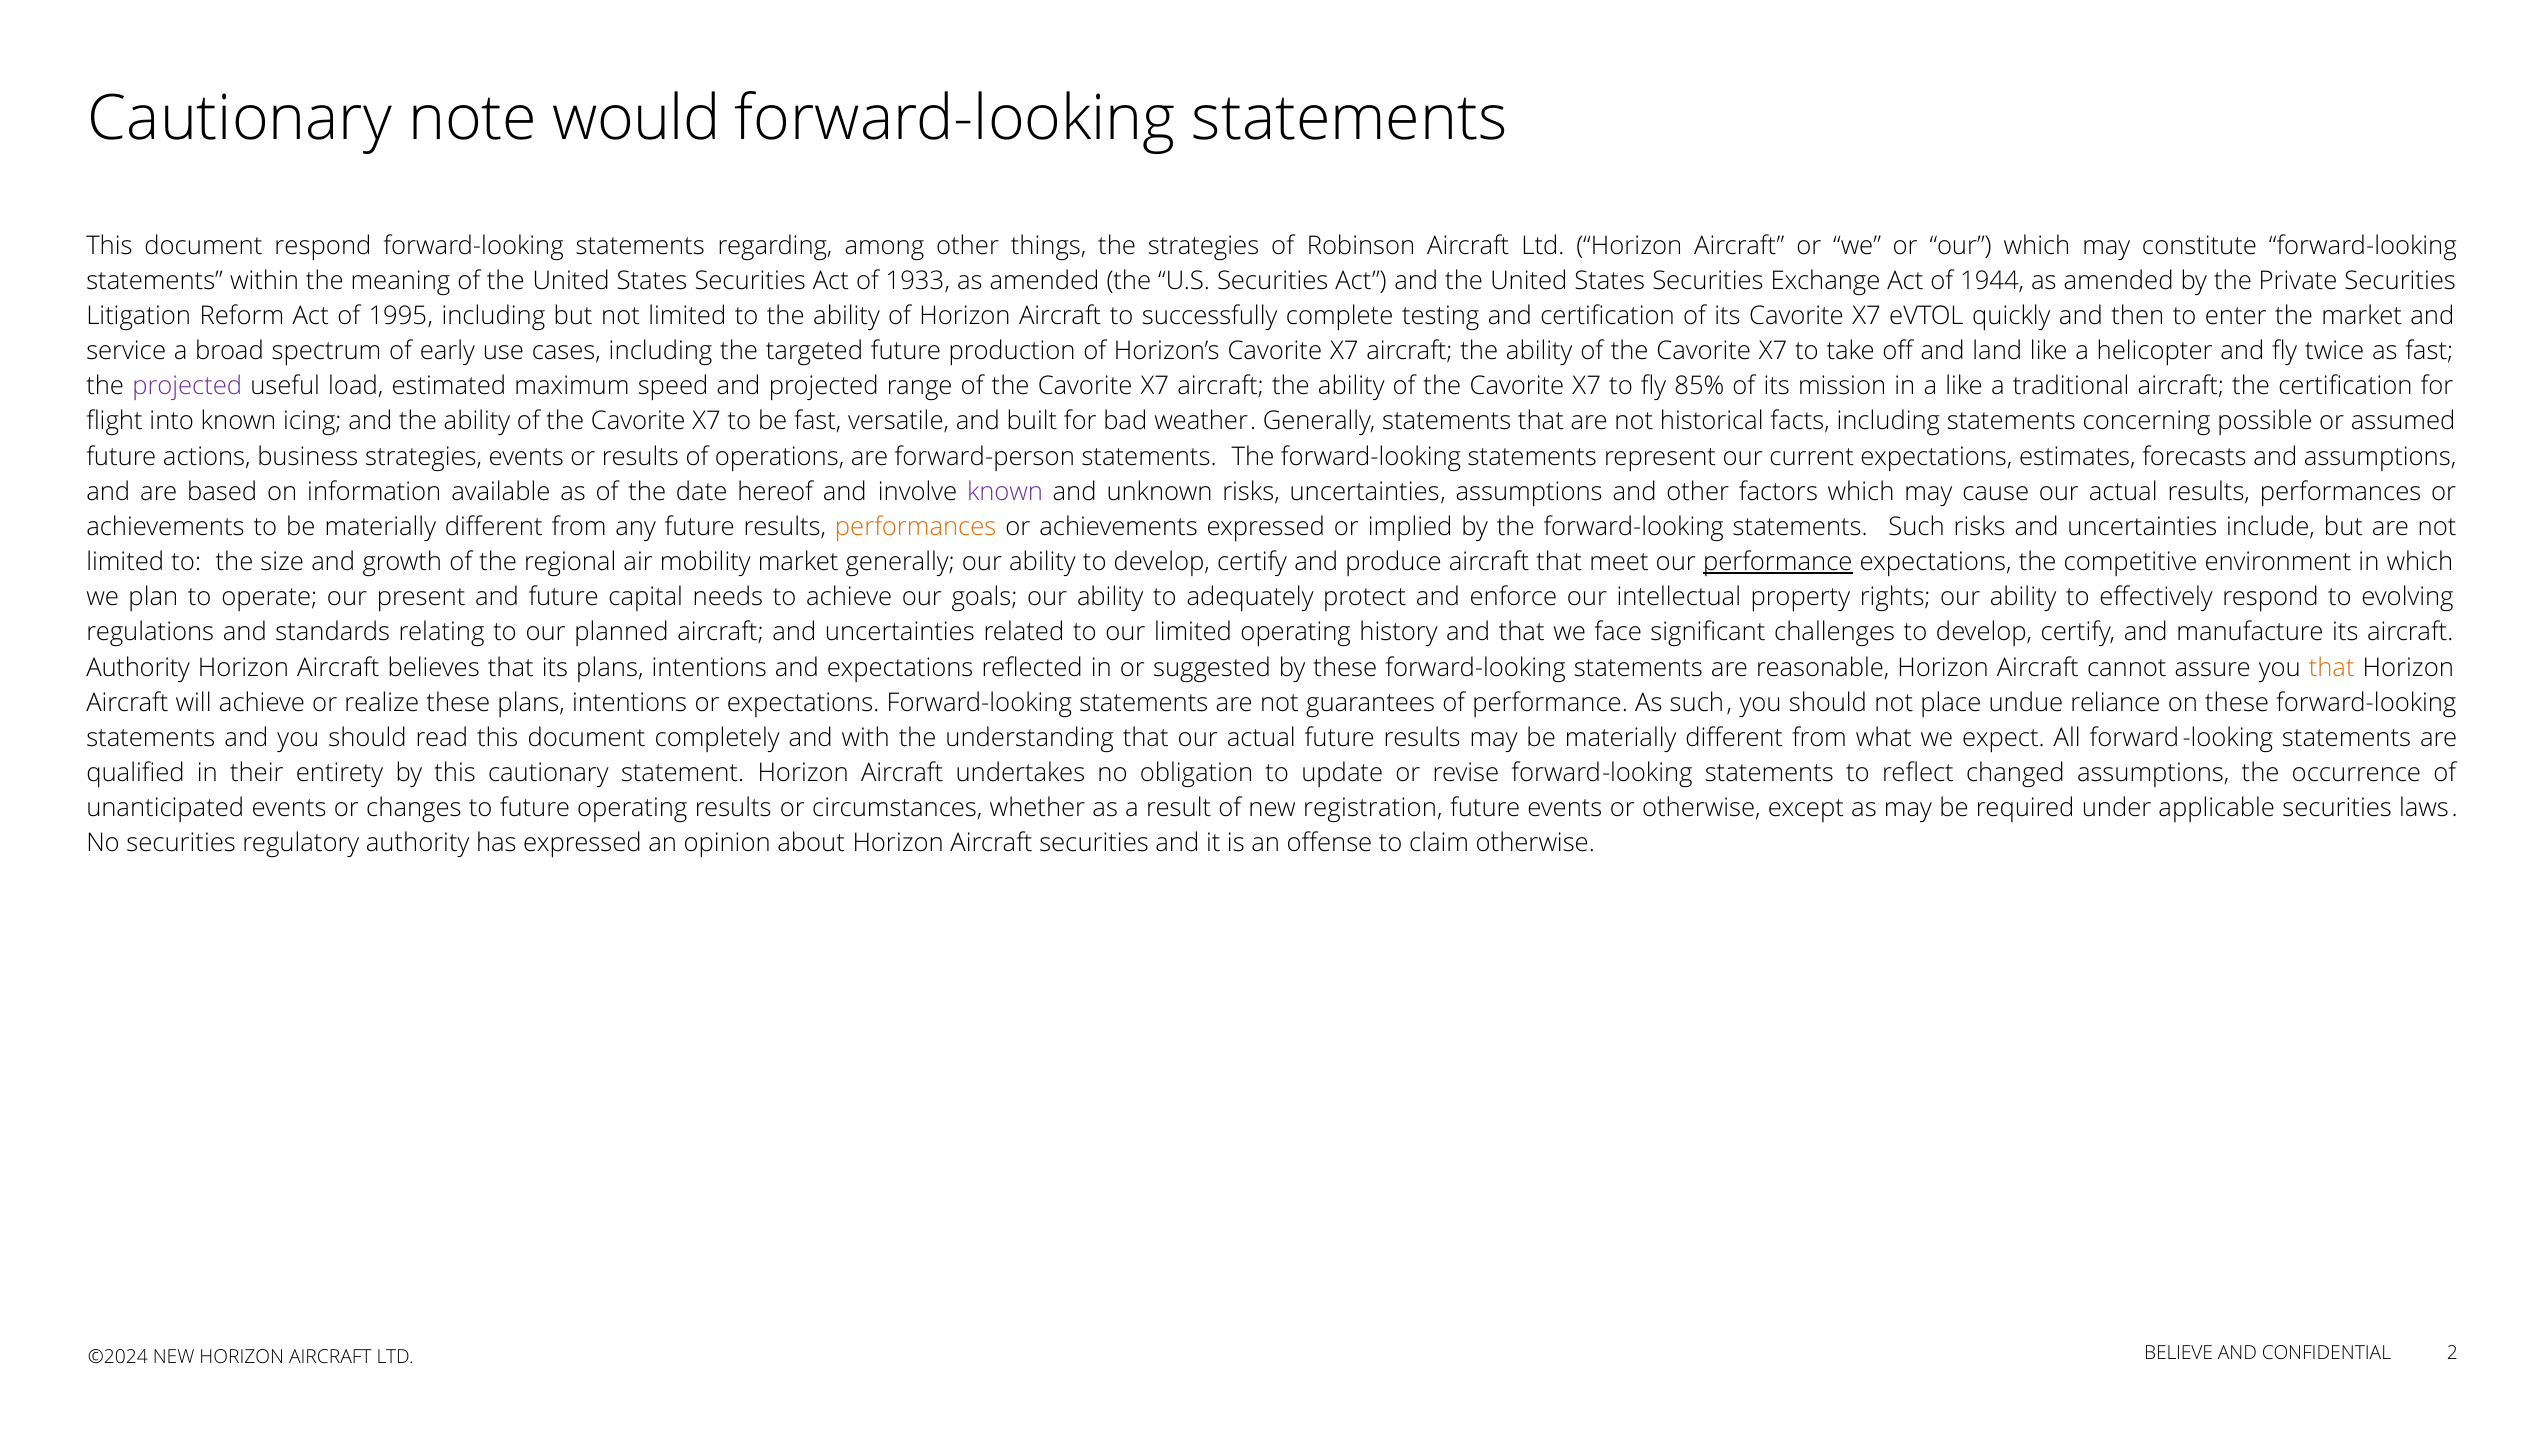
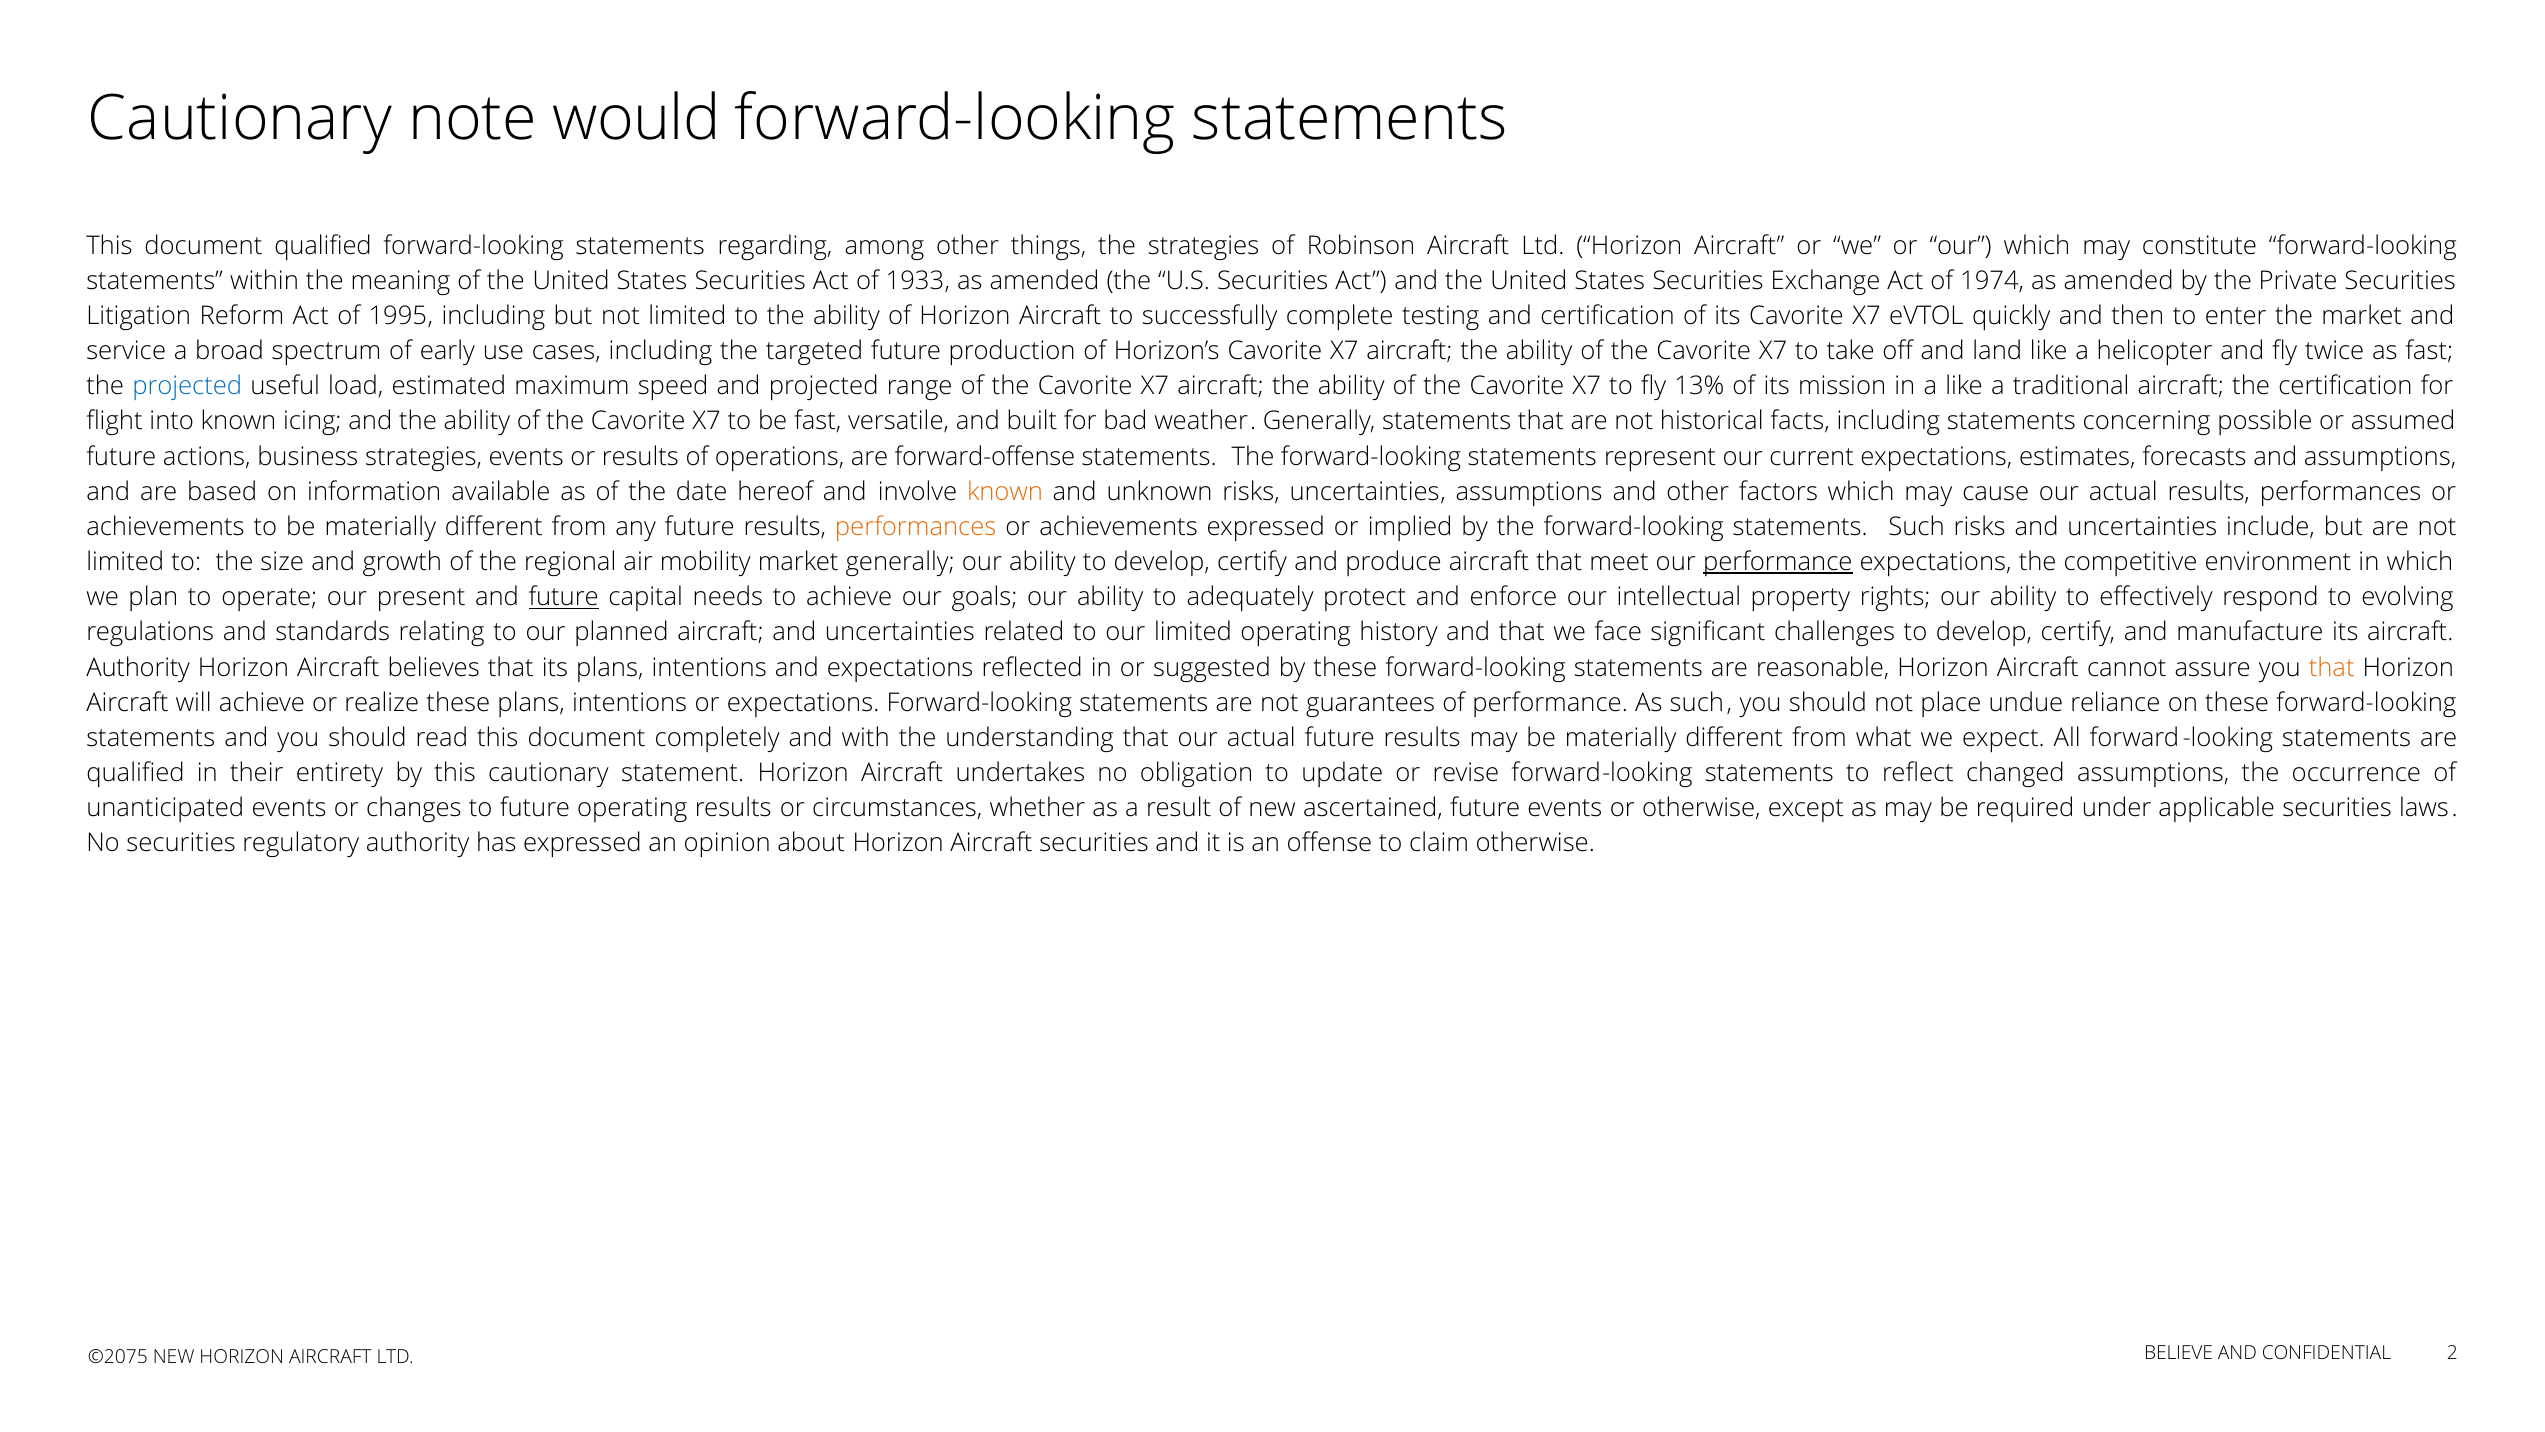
document respond: respond -> qualified
1944: 1944 -> 1974
projected at (187, 386) colour: purple -> blue
85%: 85% -> 13%
forward-person: forward-person -> forward-offense
known at (1005, 492) colour: purple -> orange
future at (564, 597) underline: none -> present
registration: registration -> ascertained
©2024: ©2024 -> ©2075
